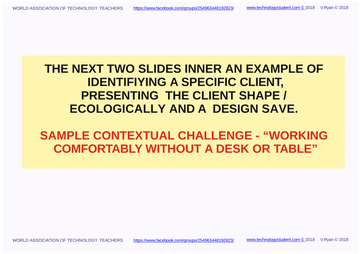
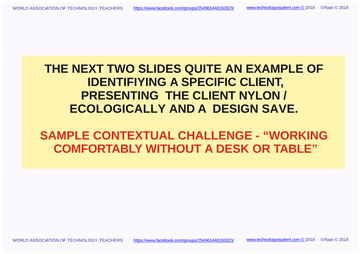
INNER: INNER -> QUITE
SHAPE: SHAPE -> NYLON
